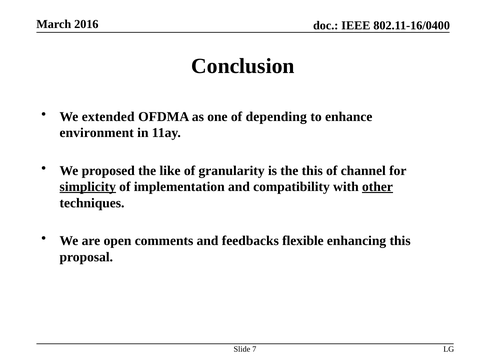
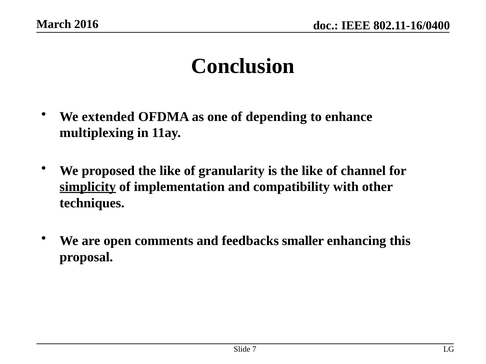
environment: environment -> multiplexing
is the this: this -> like
other underline: present -> none
flexible: flexible -> smaller
